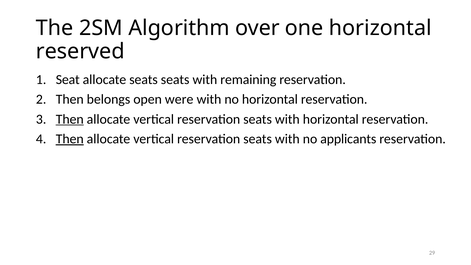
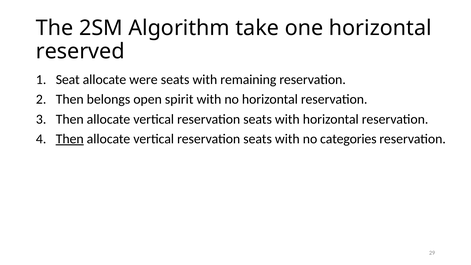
over: over -> take
allocate seats: seats -> were
were: were -> spirit
Then at (70, 119) underline: present -> none
applicants: applicants -> categories
